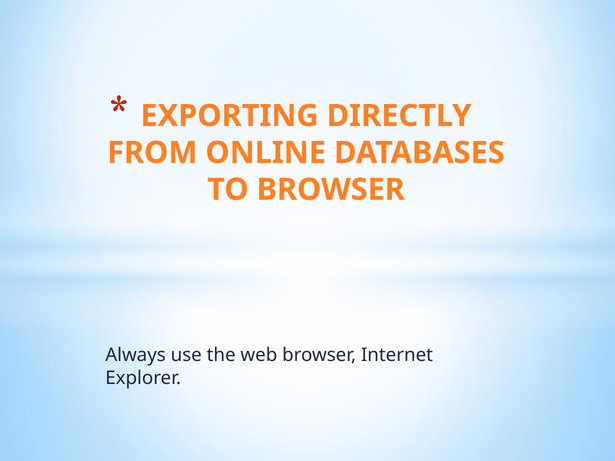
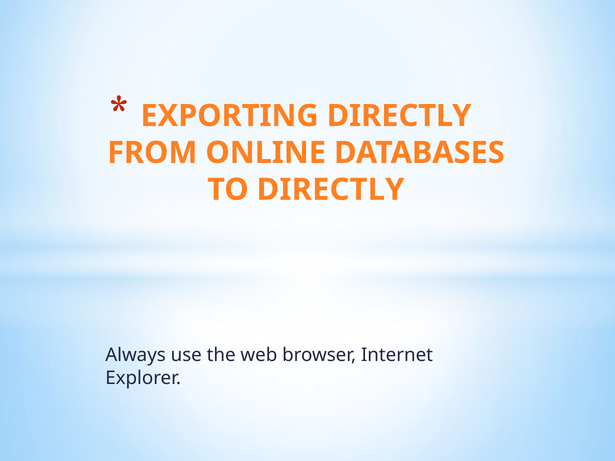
TO BROWSER: BROWSER -> DIRECTLY
